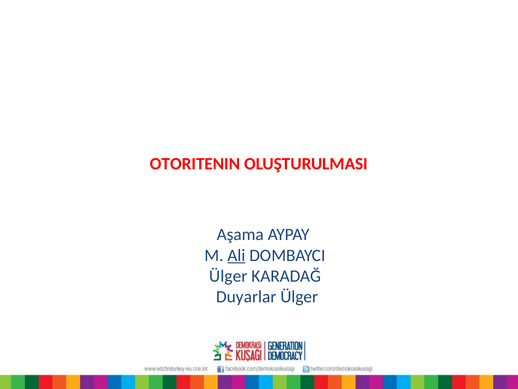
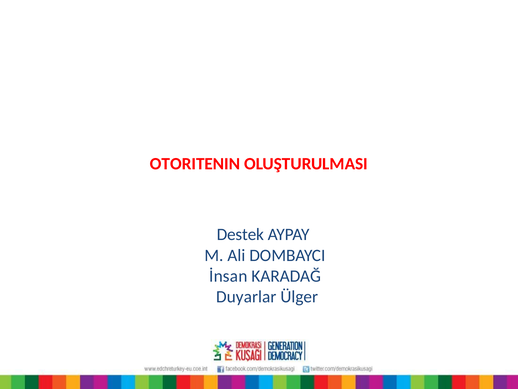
Aşama: Aşama -> Destek
Ali underline: present -> none
Ülger at (228, 276): Ülger -> İnsan
